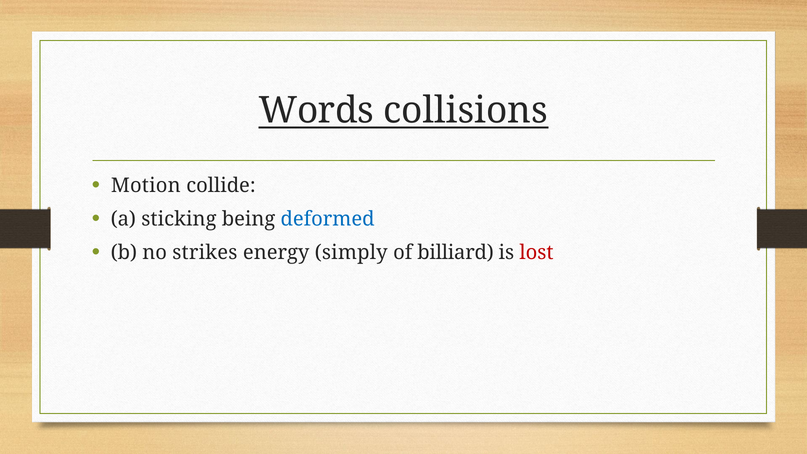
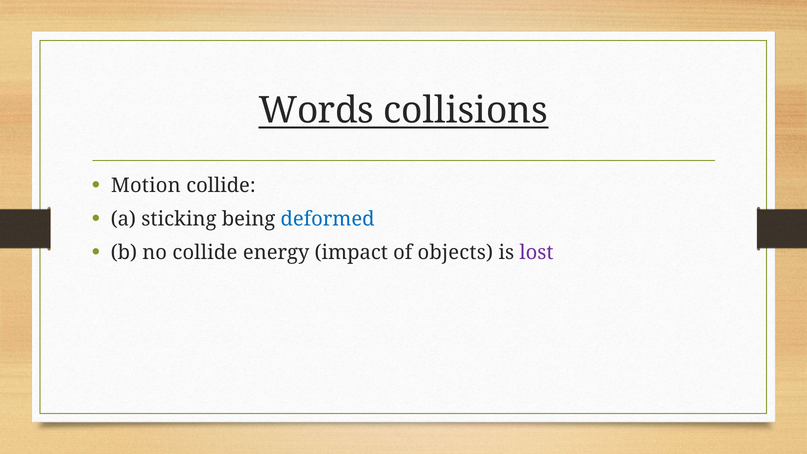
no strikes: strikes -> collide
simply: simply -> impact
billiard: billiard -> objects
lost colour: red -> purple
